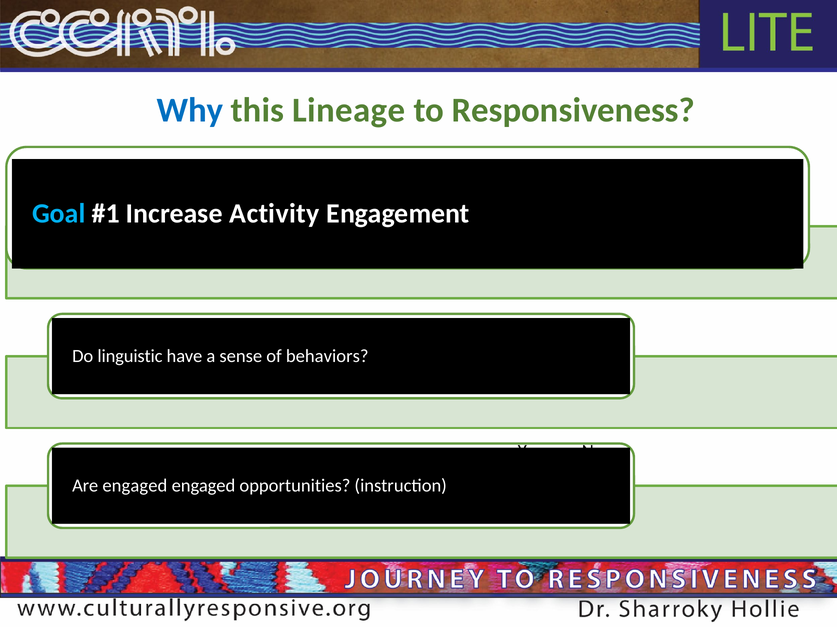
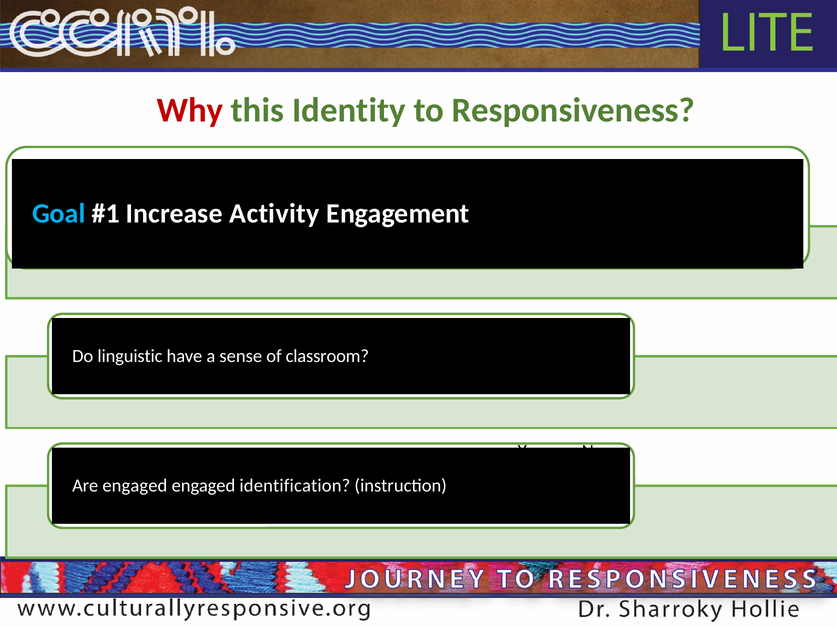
Why colour: blue -> red
Lineage: Lineage -> Identity
behaviors: behaviors -> classroom
opportunities: opportunities -> identification
